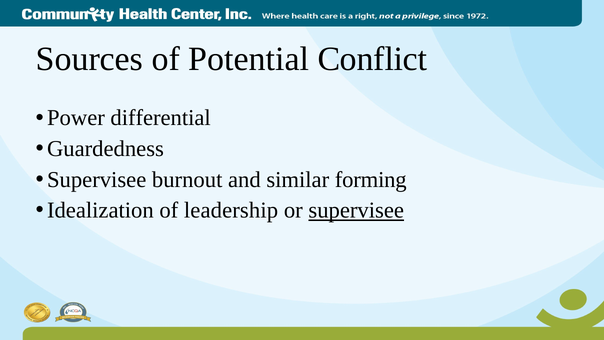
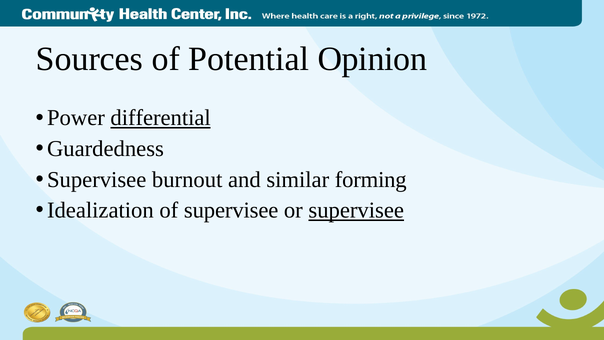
Conflict: Conflict -> Opinion
differential underline: none -> present
of leadership: leadership -> supervisee
